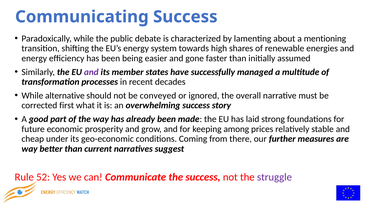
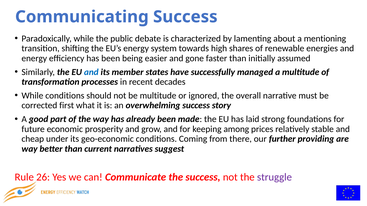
and at (91, 72) colour: purple -> blue
While alternative: alternative -> conditions
be conveyed: conveyed -> multitude
measures: measures -> providing
52: 52 -> 26
